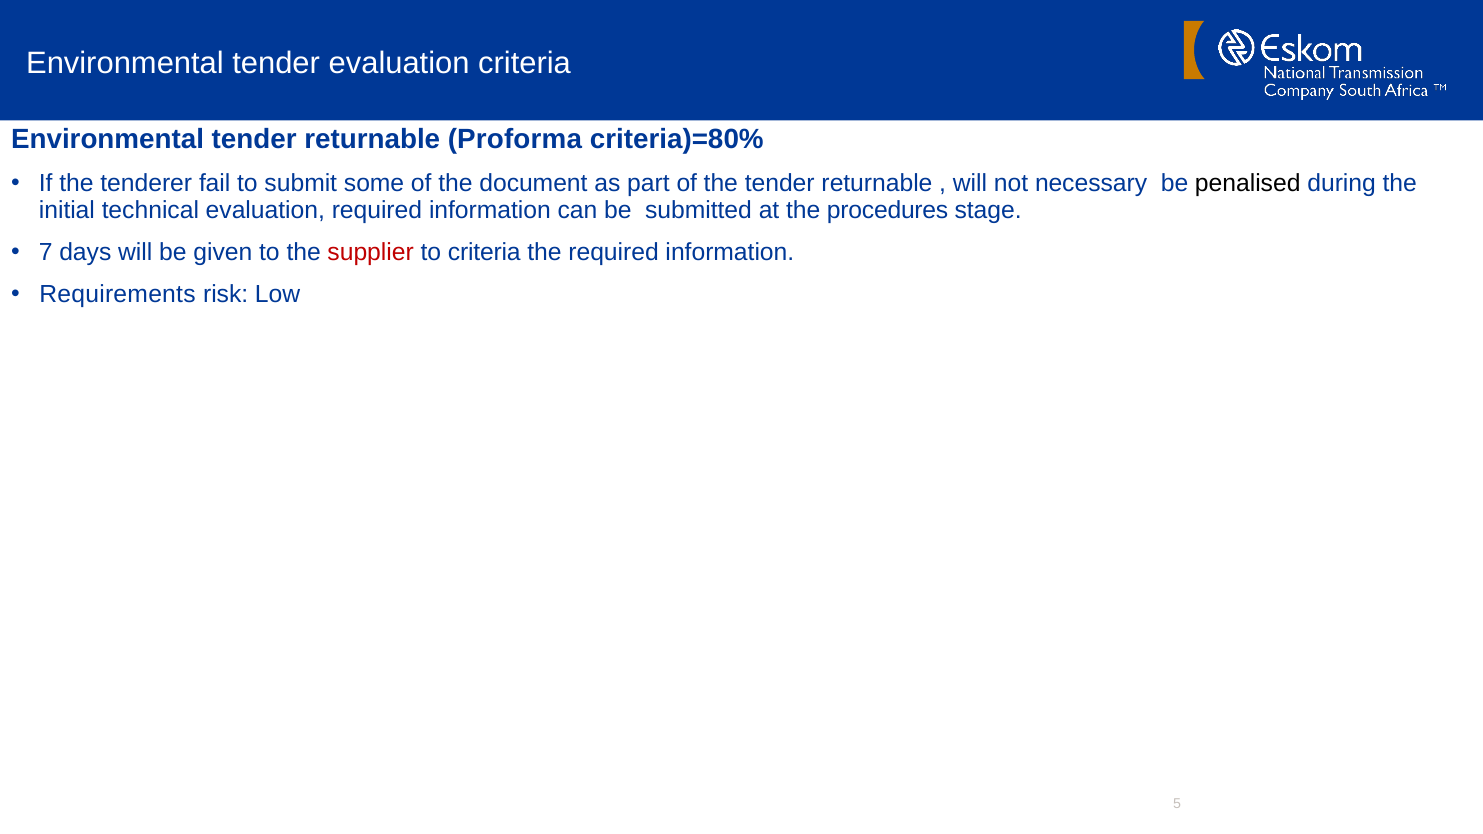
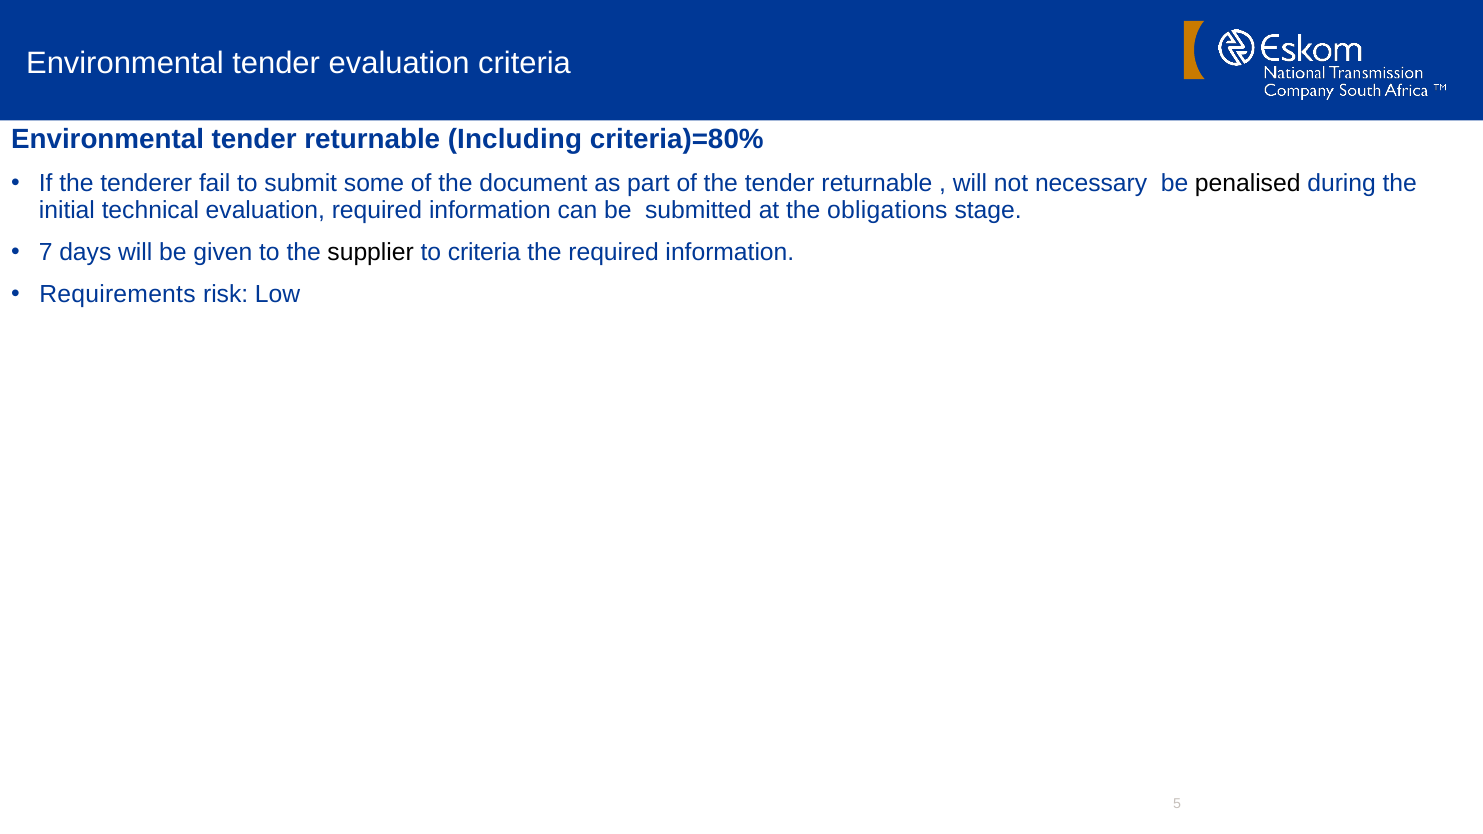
Proforma: Proforma -> Including
procedures: procedures -> obligations
supplier colour: red -> black
